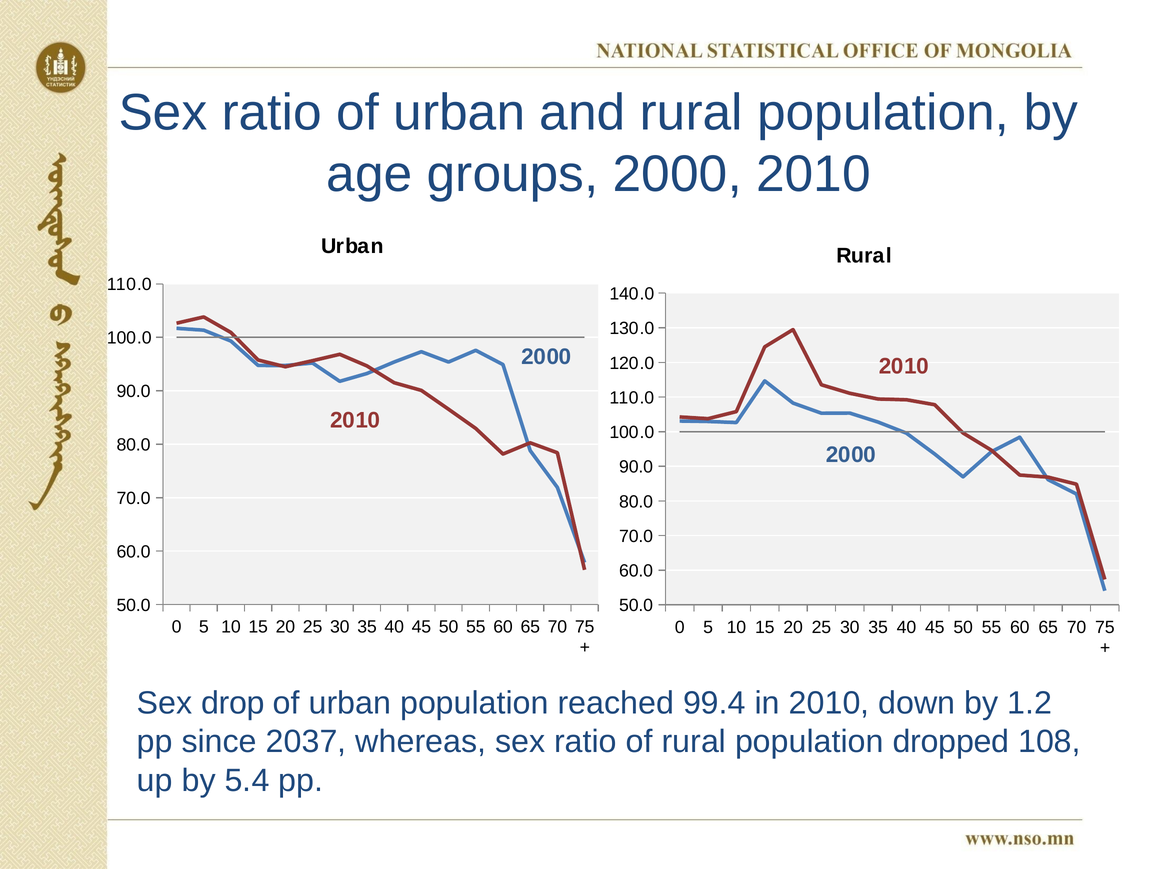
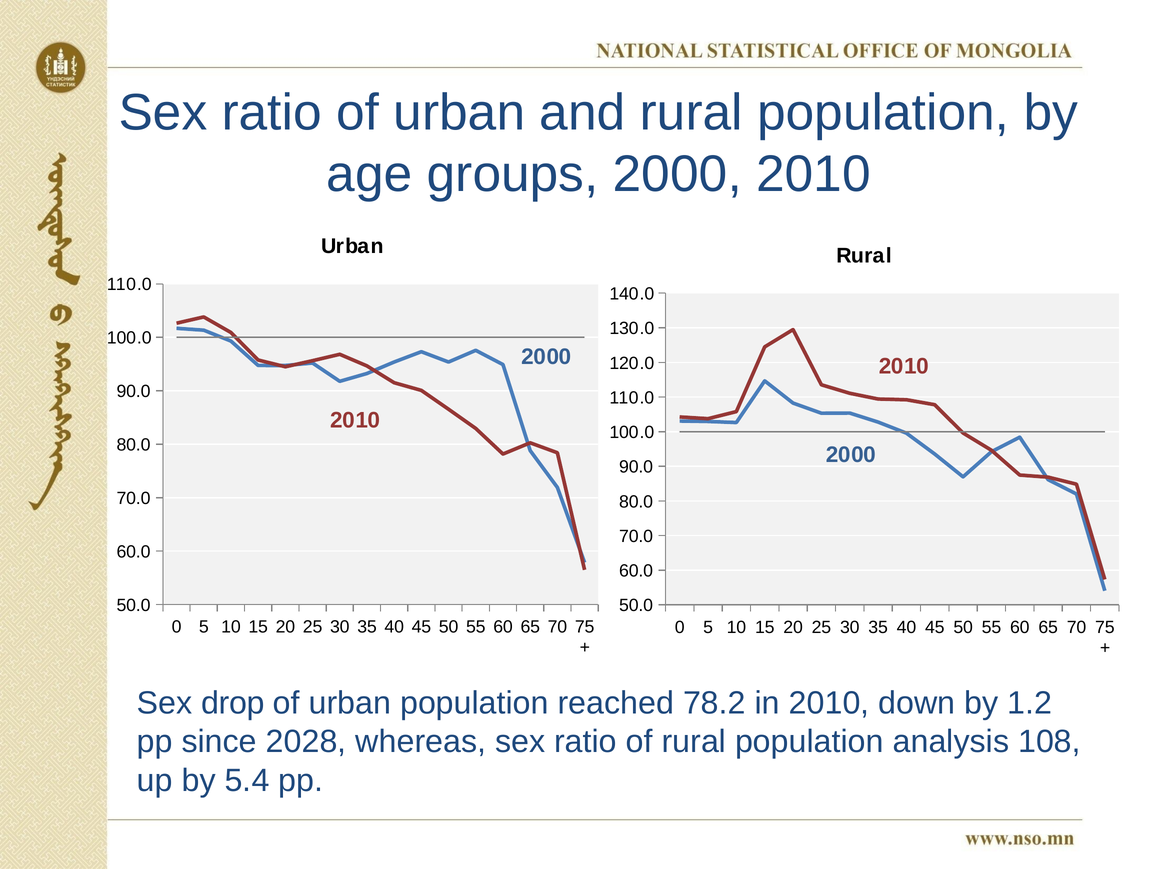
99.4: 99.4 -> 78.2
2037: 2037 -> 2028
dropped: dropped -> analysis
